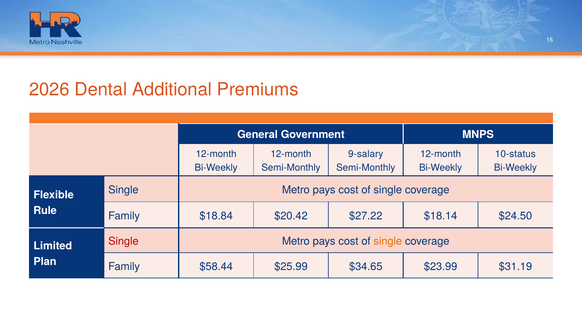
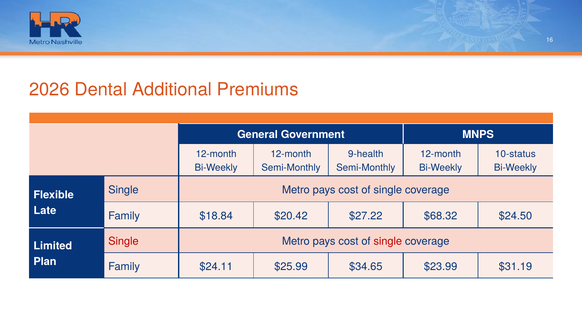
9-salary: 9-salary -> 9-health
Rule: Rule -> Late
$18.14: $18.14 -> $68.32
single at (388, 242) colour: orange -> red
$58.44: $58.44 -> $24.11
